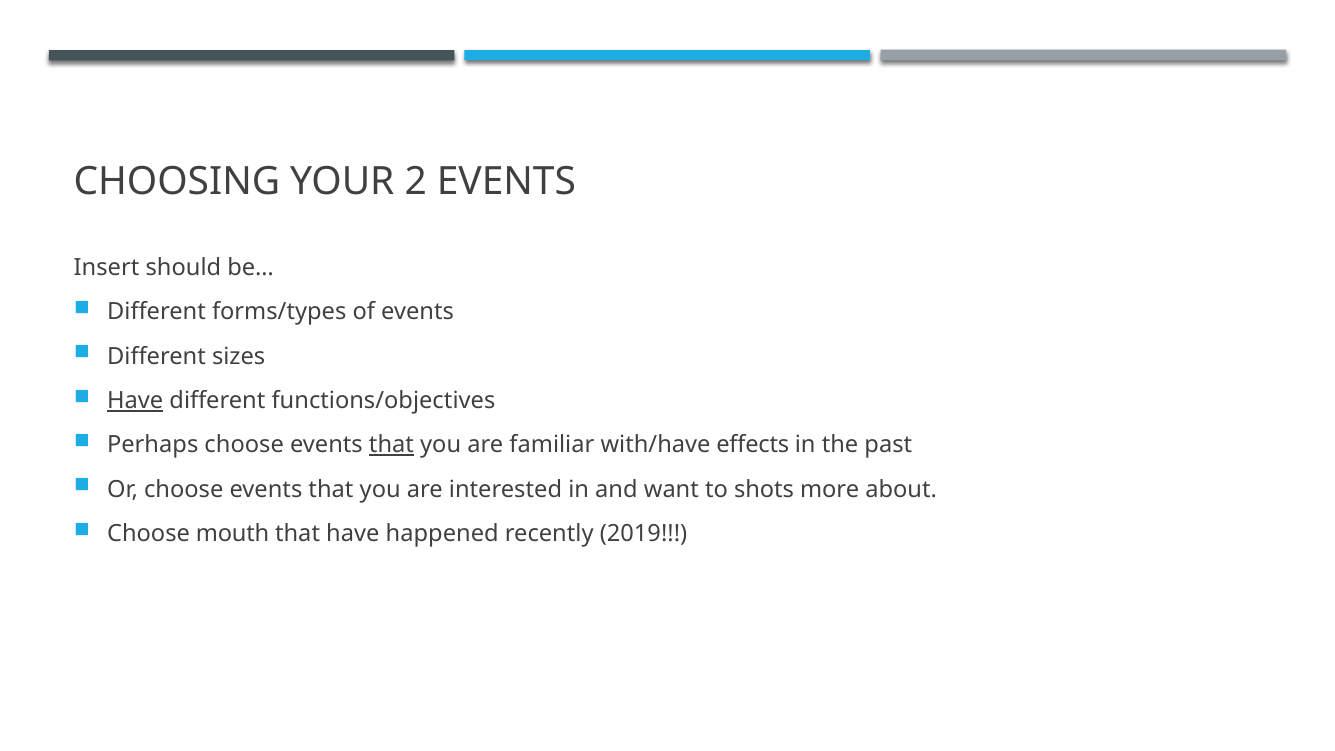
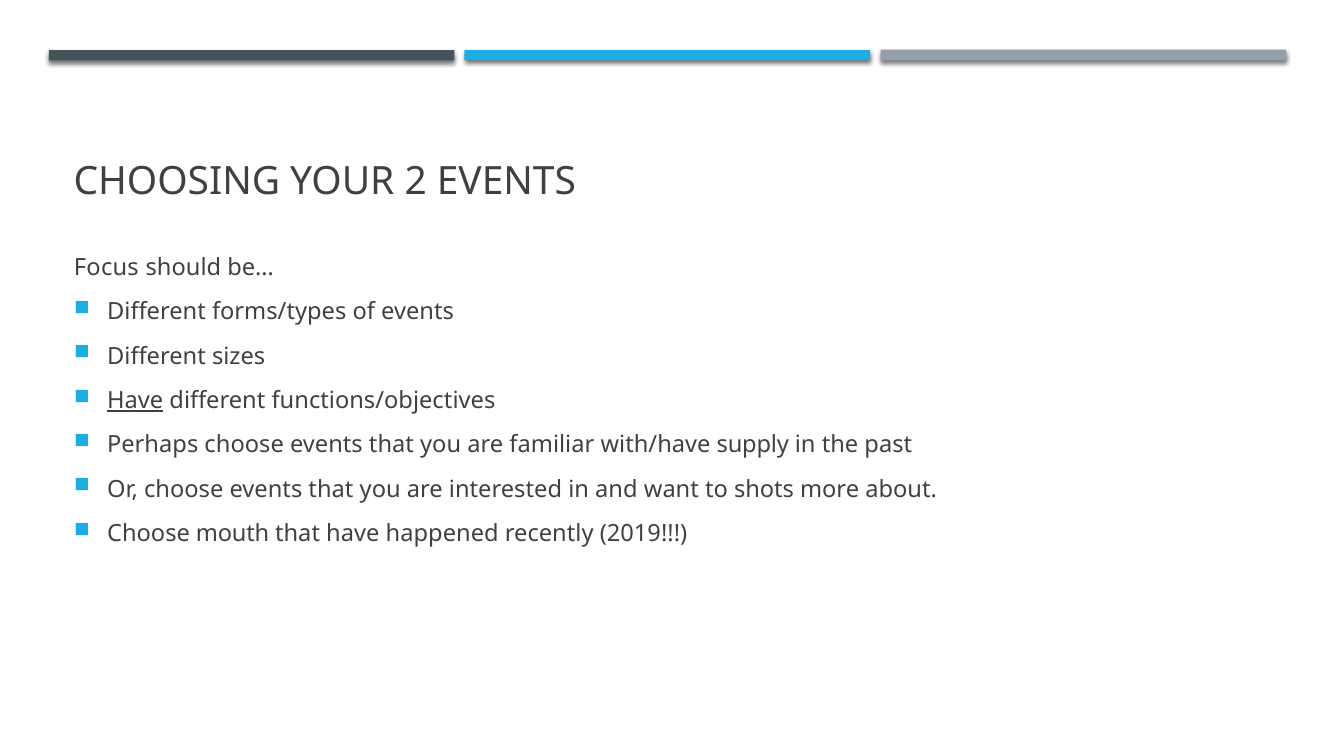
Insert: Insert -> Focus
that at (391, 445) underline: present -> none
effects: effects -> supply
